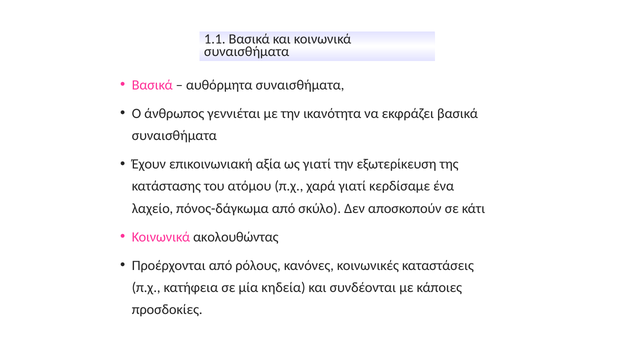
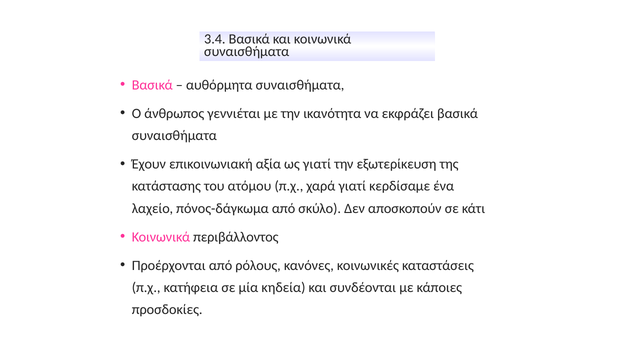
1.1: 1.1 -> 3.4
ακολουθώντας: ακολουθώντας -> περιβάλλοντος
